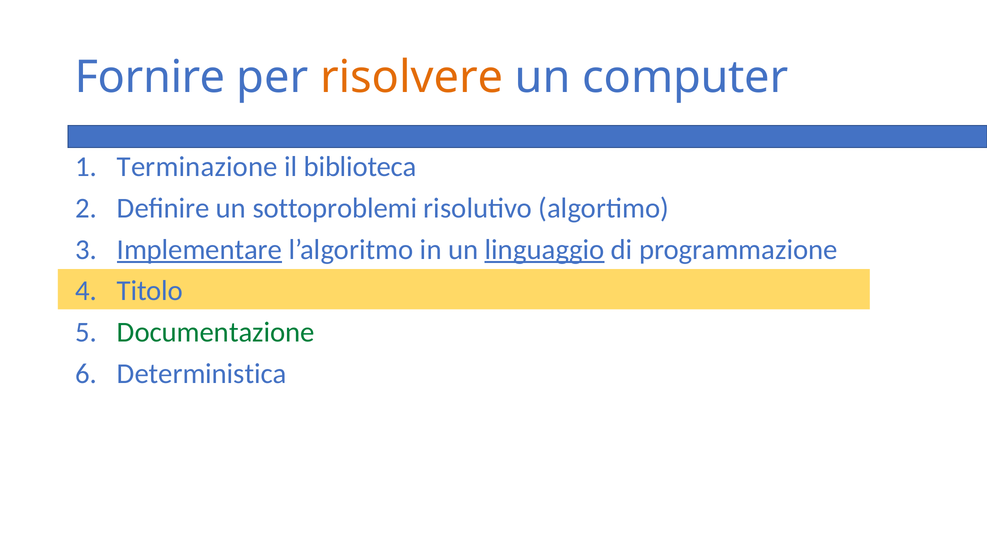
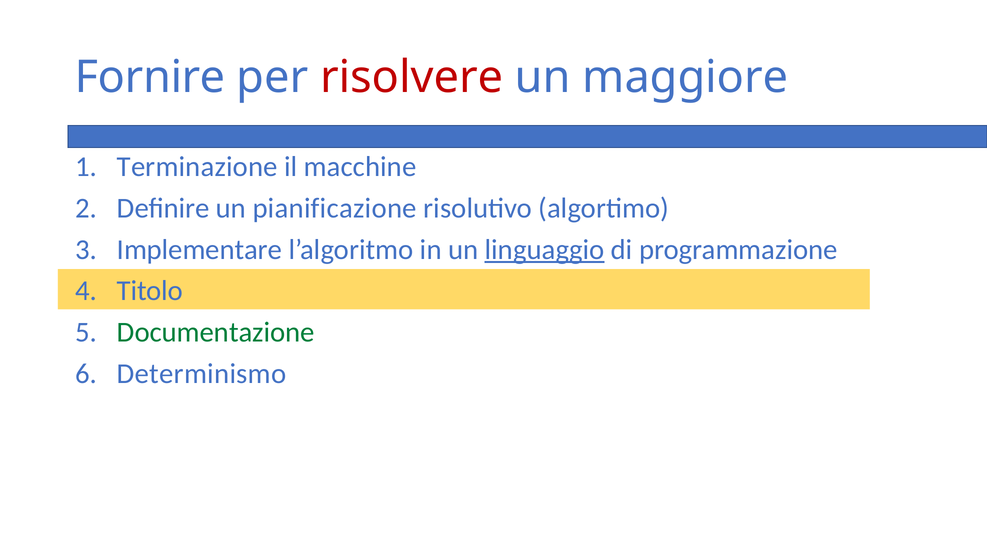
risolvere colour: orange -> red
computer: computer -> maggiore
biblioteca: biblioteca -> macchine
sottoproblemi: sottoproblemi -> pianificazione
Implementare underline: present -> none
Deterministica: Deterministica -> Determinismo
